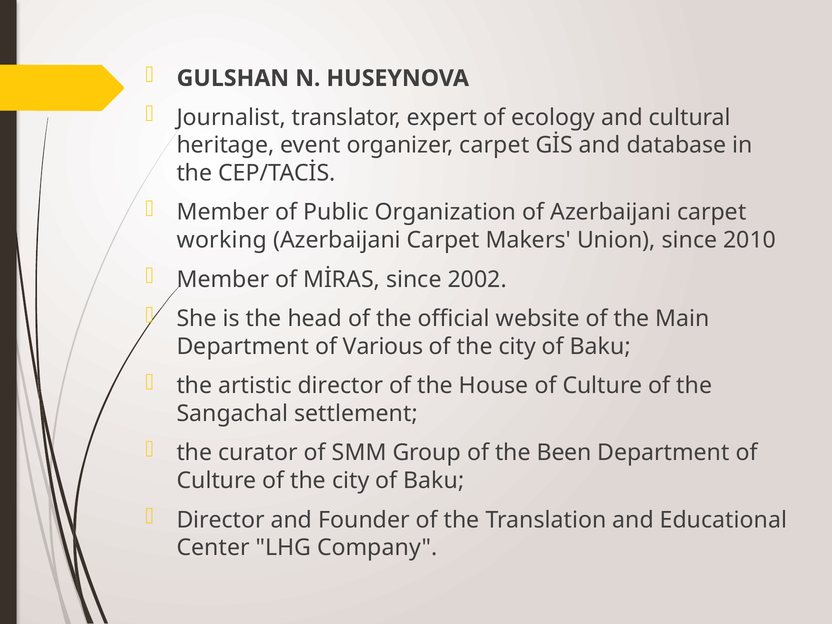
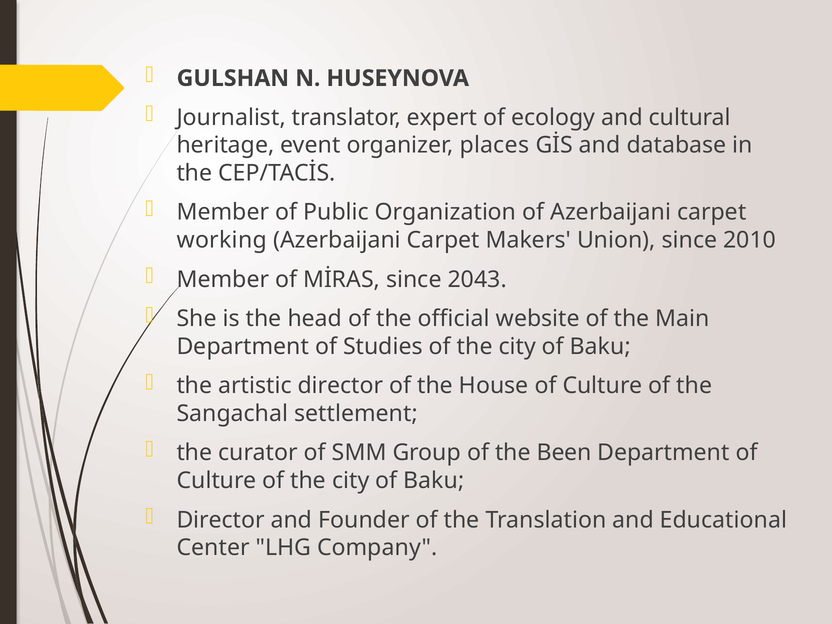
organizer carpet: carpet -> places
2002: 2002 -> 2043
Various: Various -> Studies
